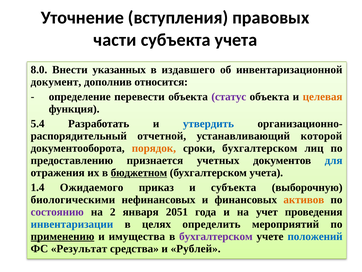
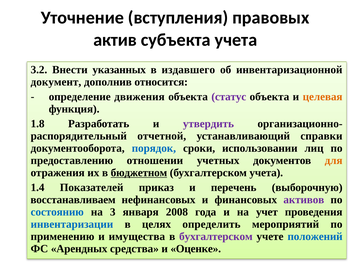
части: части -> актив
8.0: 8.0 -> 3.2
перевести: перевести -> движения
5.4: 5.4 -> 1.8
утвердить colour: blue -> purple
которой: которой -> справки
порядок colour: orange -> blue
сроки бухгалтерском: бухгалтерском -> использовании
признается: признается -> отношении
для colour: blue -> orange
Ожидаемого: Ожидаемого -> Показателей
и субъекта: субъекта -> перечень
биологическими: биологическими -> восстанавливаем
активов colour: orange -> purple
состоянию colour: purple -> blue
2: 2 -> 3
2051: 2051 -> 2008
применению underline: present -> none
Результат: Результат -> Арендных
Рублей: Рублей -> Оценке
